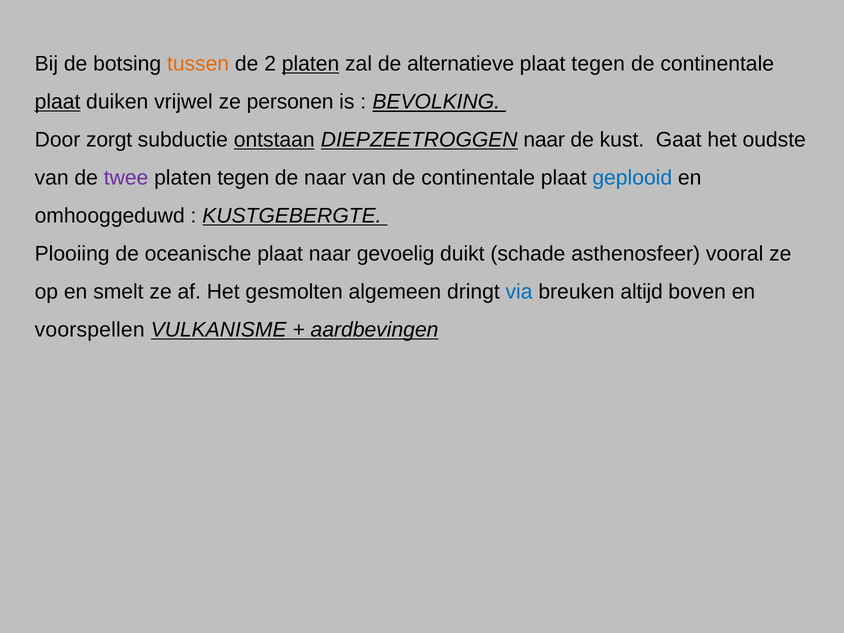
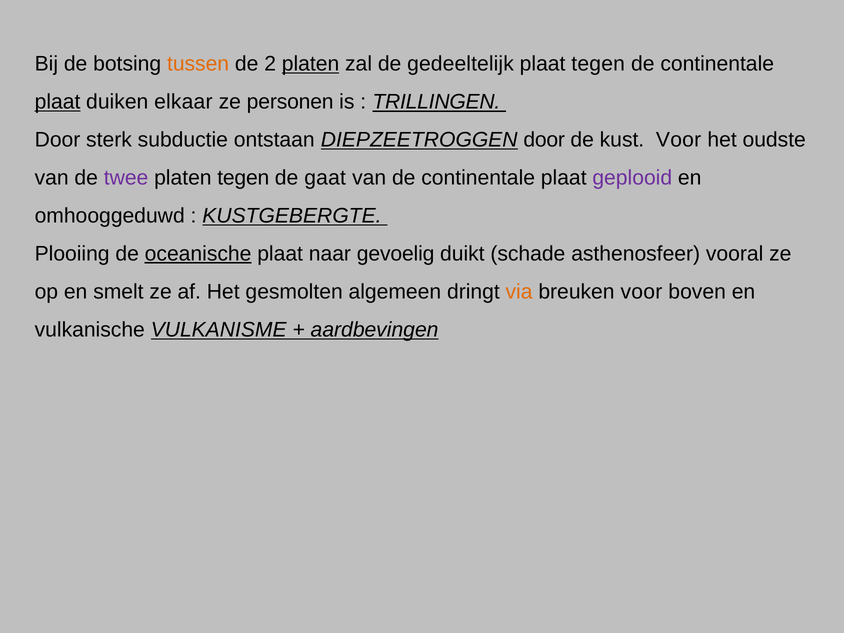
alternatieve: alternatieve -> gedeeltelijk
vrijwel: vrijwel -> elkaar
BEVOLKING: BEVOLKING -> TRILLINGEN
zorgt: zorgt -> sterk
ontstaan underline: present -> none
DIEPZEETROGGEN naar: naar -> door
kust Gaat: Gaat -> Voor
de naar: naar -> gaat
geplooid colour: blue -> purple
oceanische underline: none -> present
via colour: blue -> orange
breuken altijd: altijd -> voor
voorspellen: voorspellen -> vulkanische
